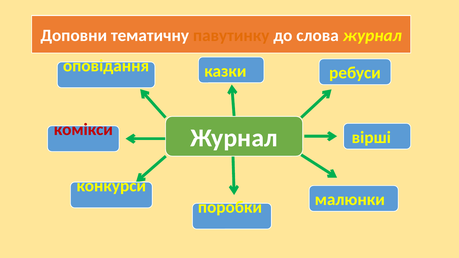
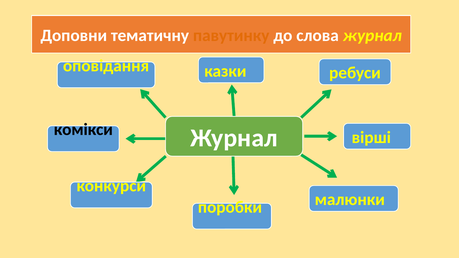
комікси colour: red -> black
